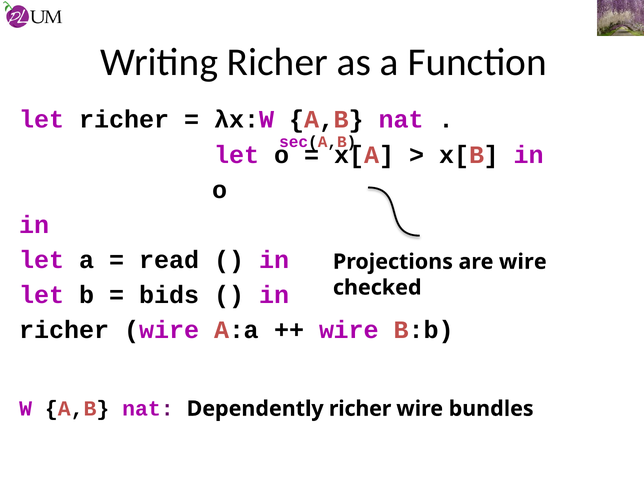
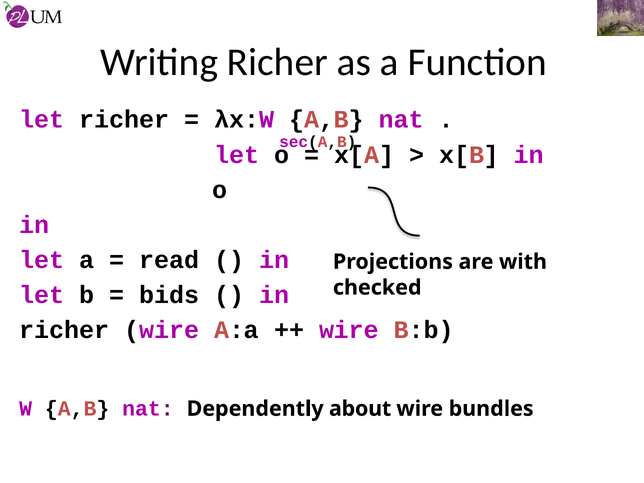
are wire: wire -> with
Dependently richer: richer -> about
